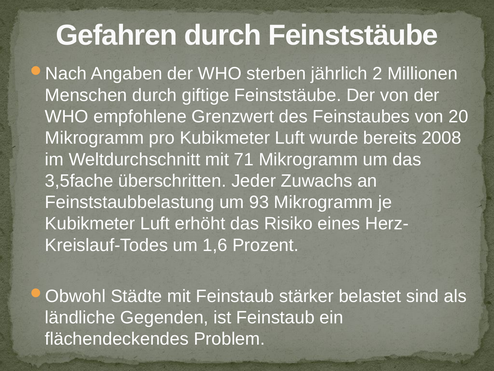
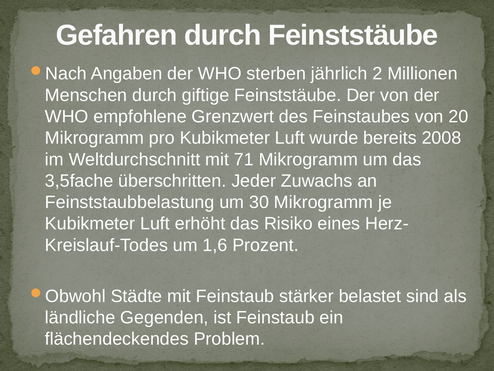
93: 93 -> 30
